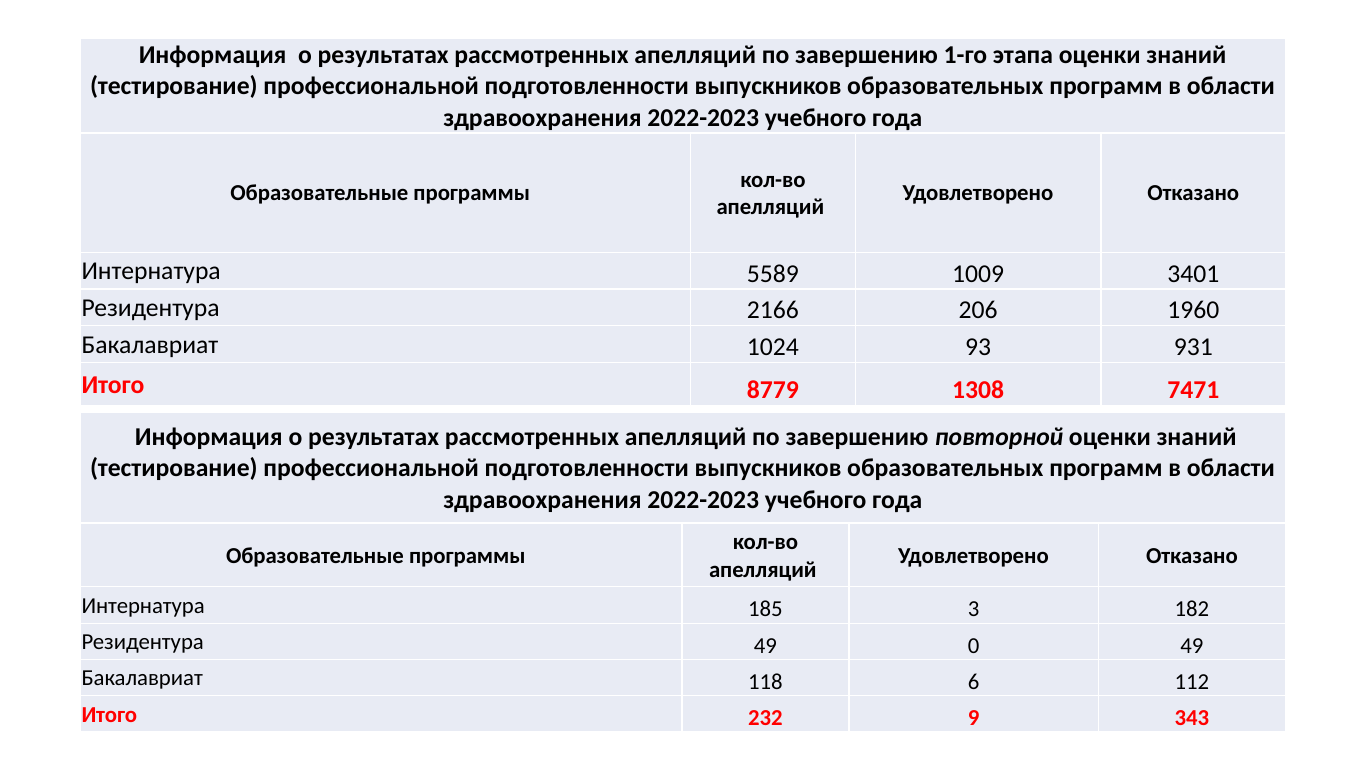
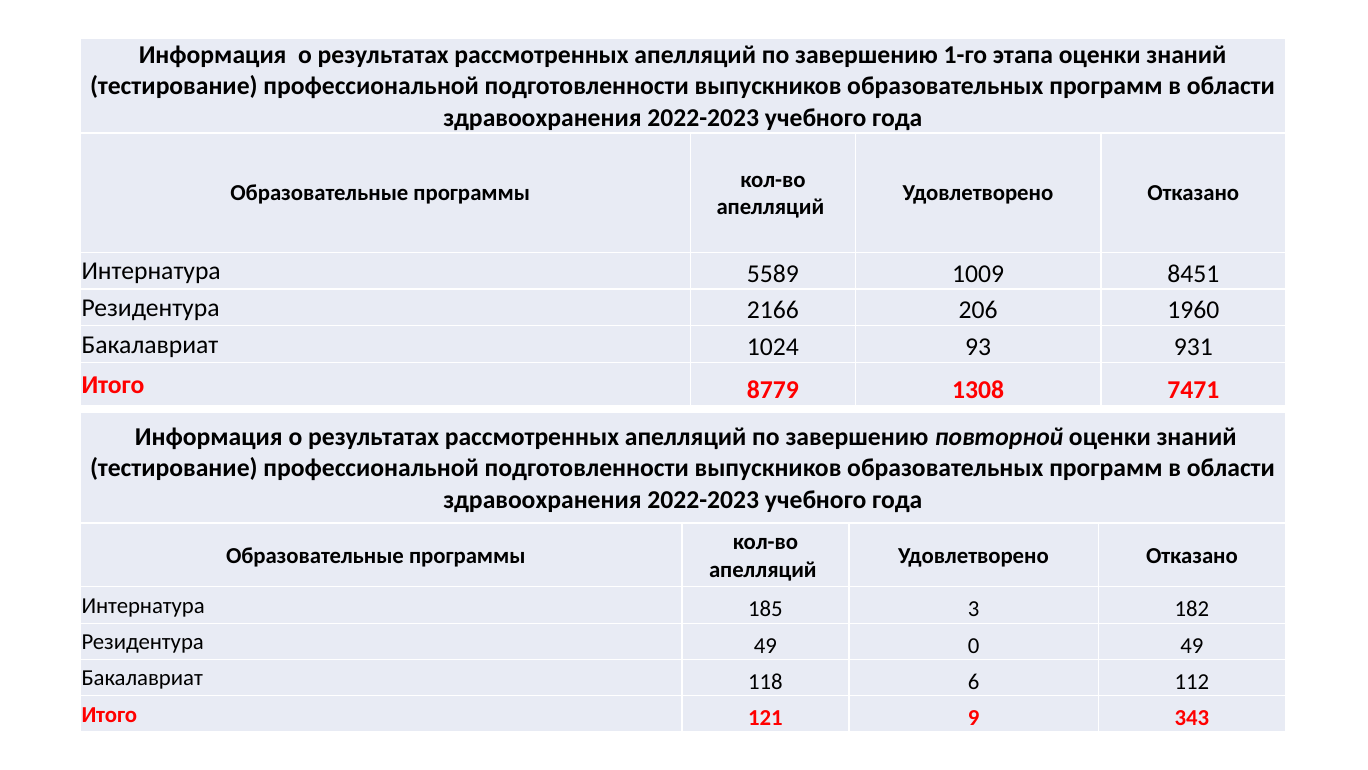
3401: 3401 -> 8451
232: 232 -> 121
